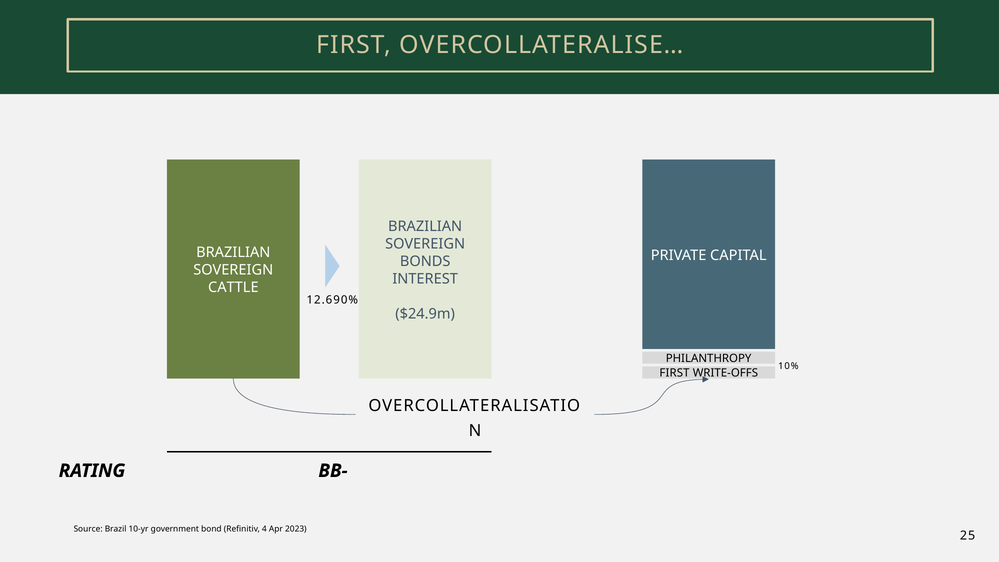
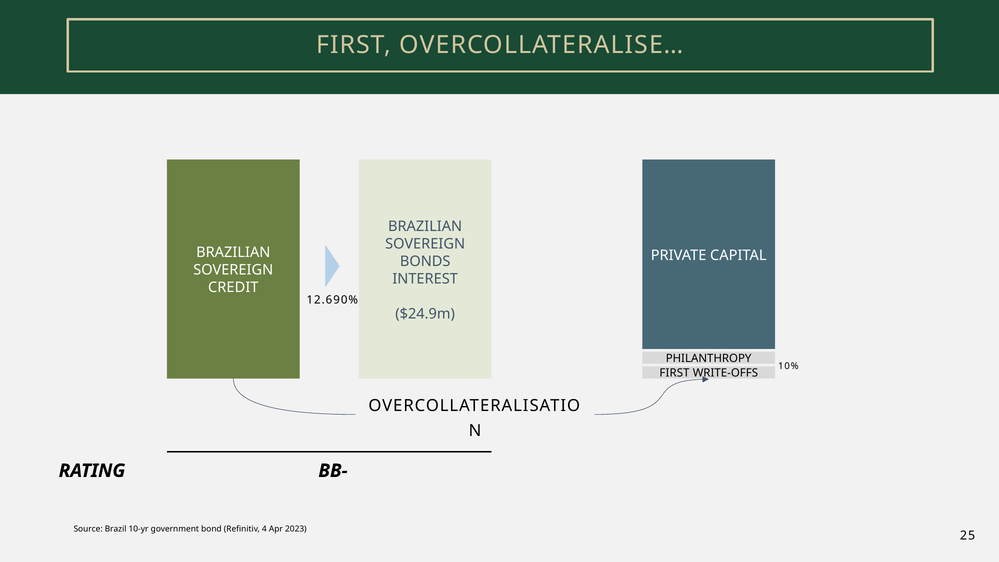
CATTLE: CATTLE -> CREDIT
